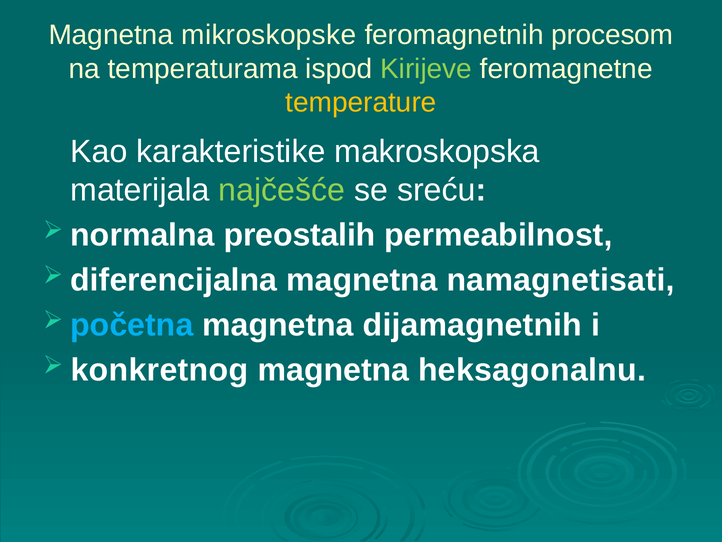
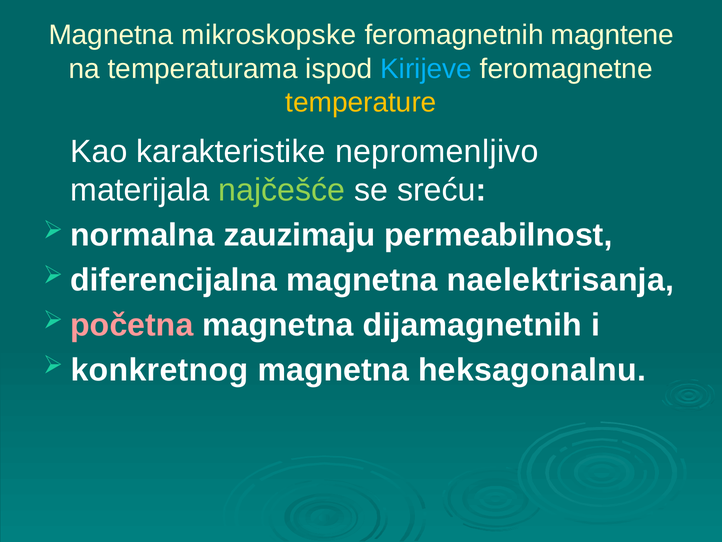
procesom: procesom -> magntene
Kirijeve colour: light green -> light blue
makroskopska: makroskopska -> nepromenljivo
preostalih: preostalih -> zauzimaju
namagnetisati: namagnetisati -> naelektrisanja
početna colour: light blue -> pink
